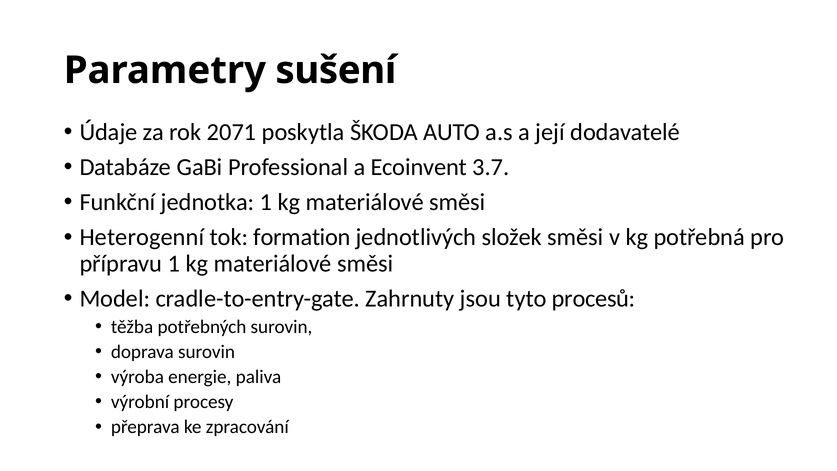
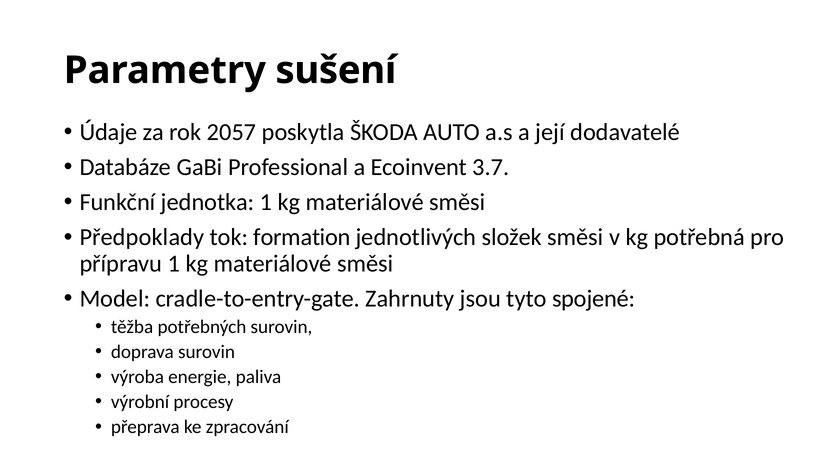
2071: 2071 -> 2057
Heterogenní: Heterogenní -> Předpoklady
procesů: procesů -> spojené
